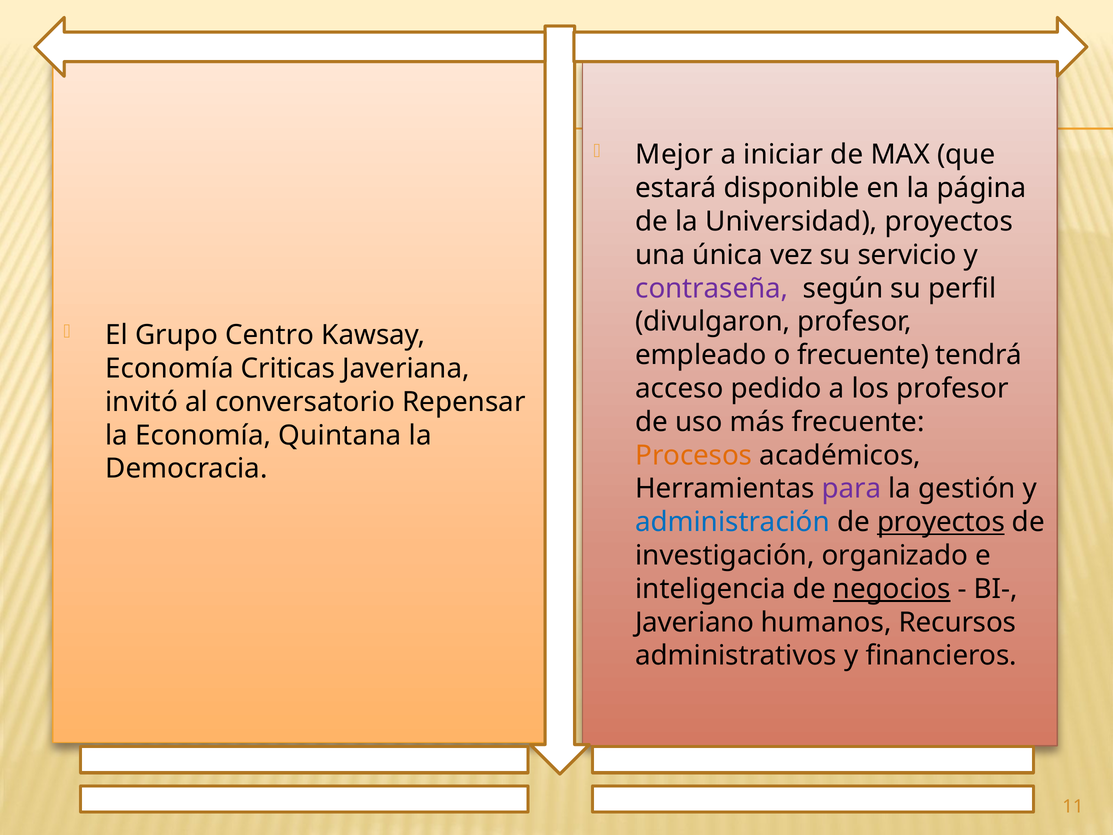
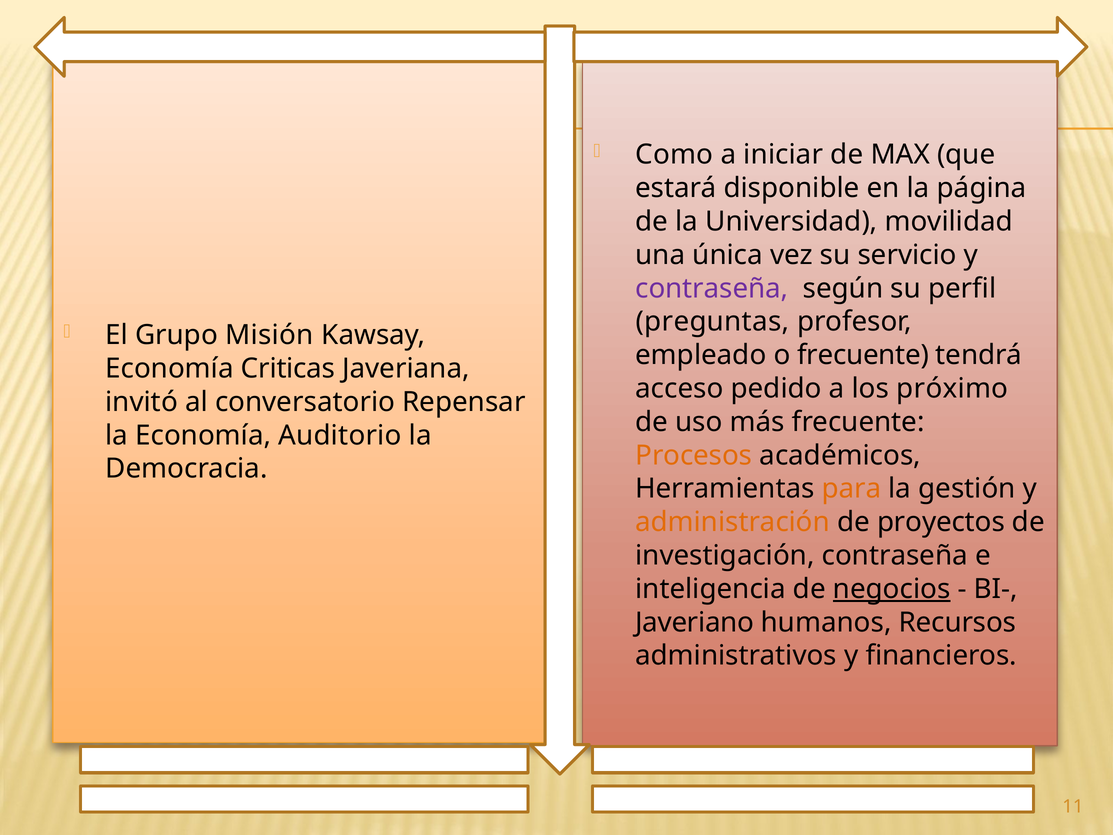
Mejor: Mejor -> Como
Universidad proyectos: proyectos -> movilidad
divulgaron: divulgaron -> preguntas
Centro: Centro -> Misión
los profesor: profesor -> próximo
Quintana: Quintana -> Auditorio
para colour: purple -> orange
administración colour: blue -> orange
proyectos at (941, 522) underline: present -> none
investigación organizado: organizado -> contraseña
